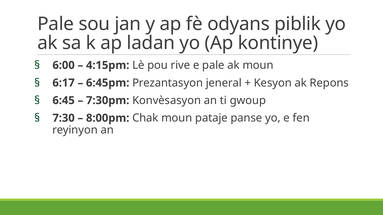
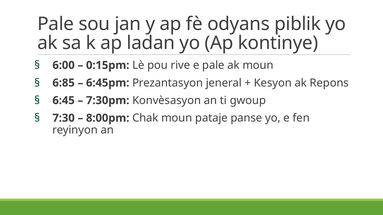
4:15pm: 4:15pm -> 0:15pm
6:17: 6:17 -> 6:85
